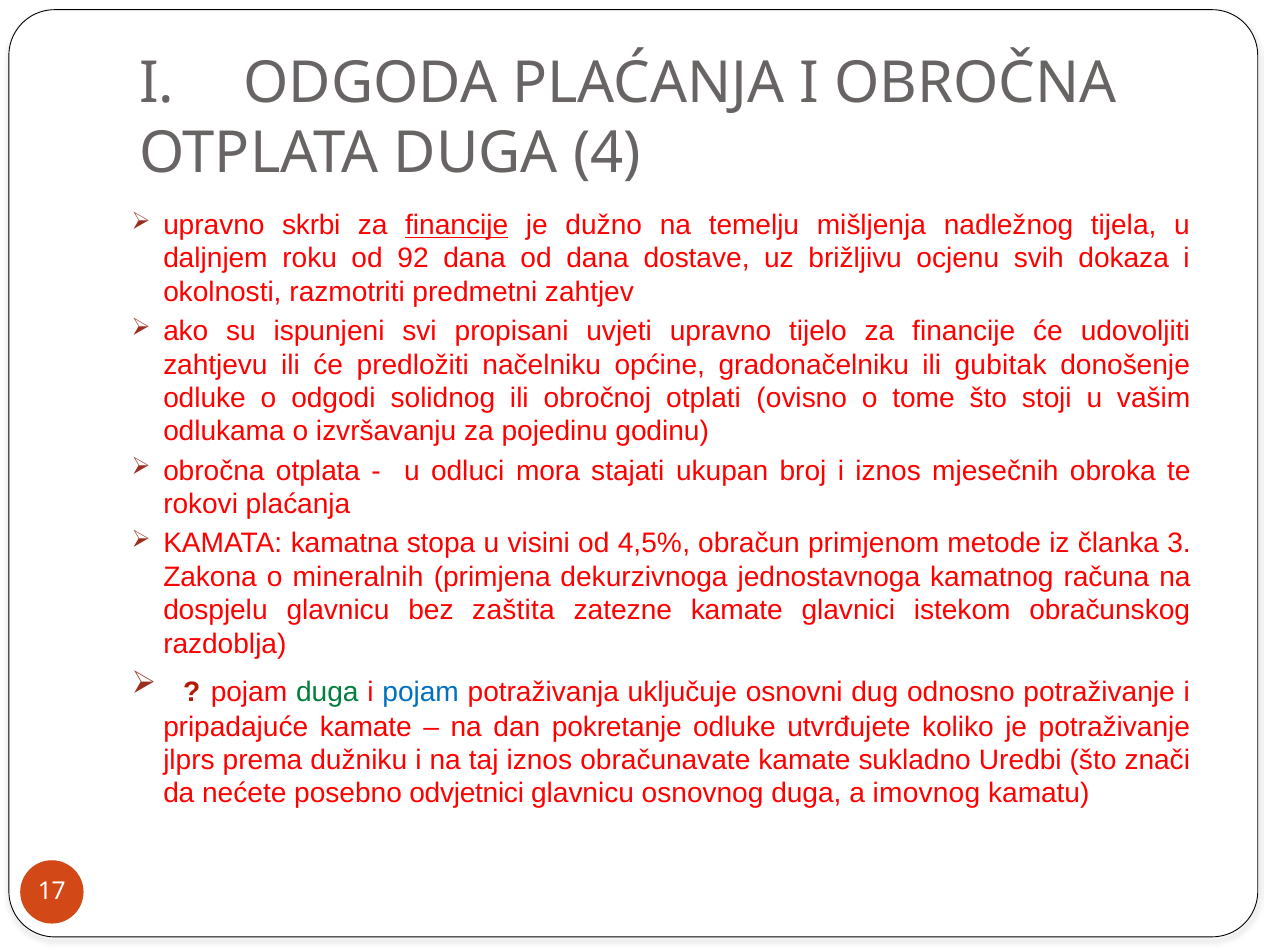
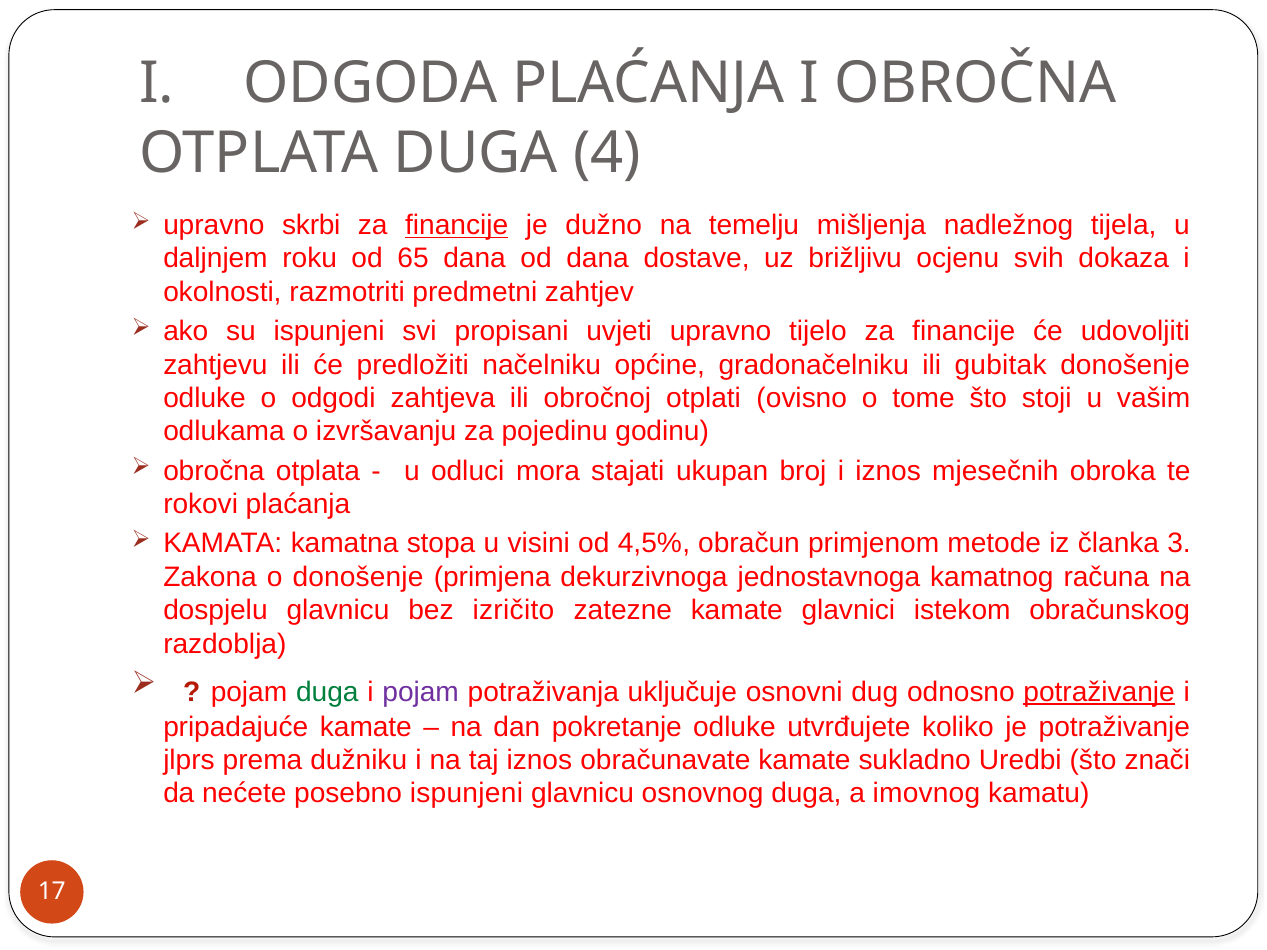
92: 92 -> 65
solidnog: solidnog -> zahtjeva
o mineralnih: mineralnih -> donošenje
zaštita: zaštita -> izričito
pojam at (421, 692) colour: blue -> purple
potraživanje at (1099, 692) underline: none -> present
posebno odvjetnici: odvjetnici -> ispunjeni
